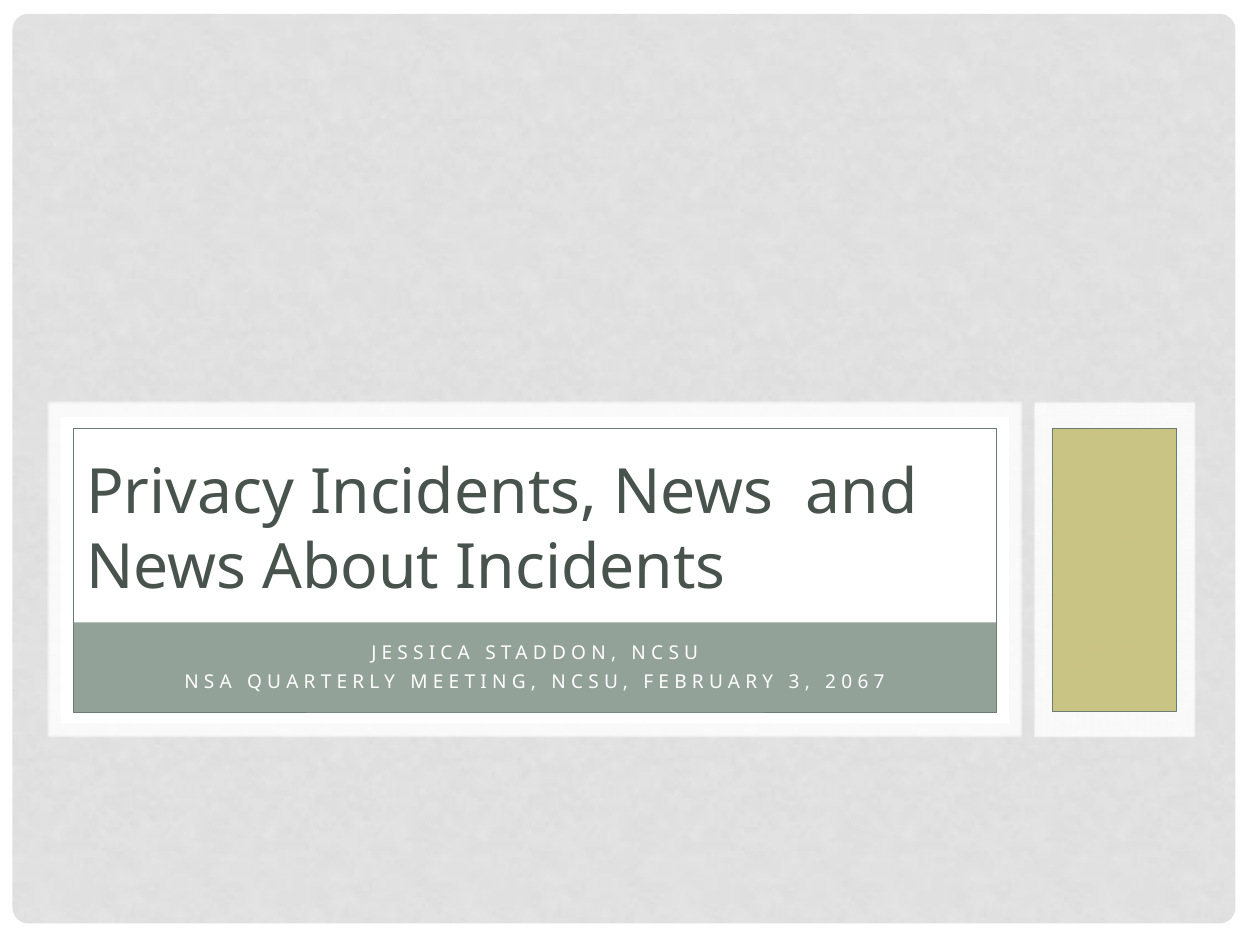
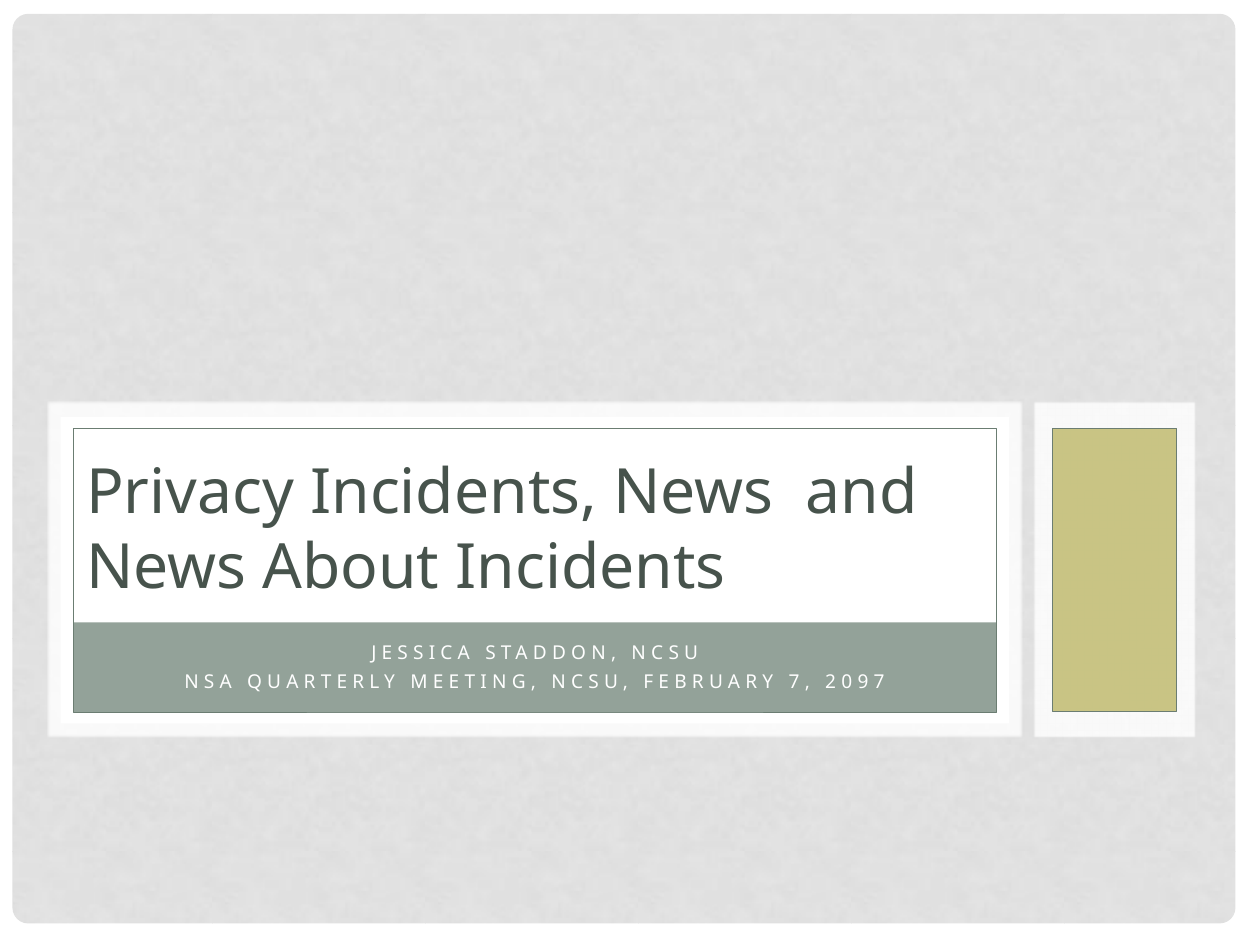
3 at (794, 683): 3 -> 7
6: 6 -> 9
